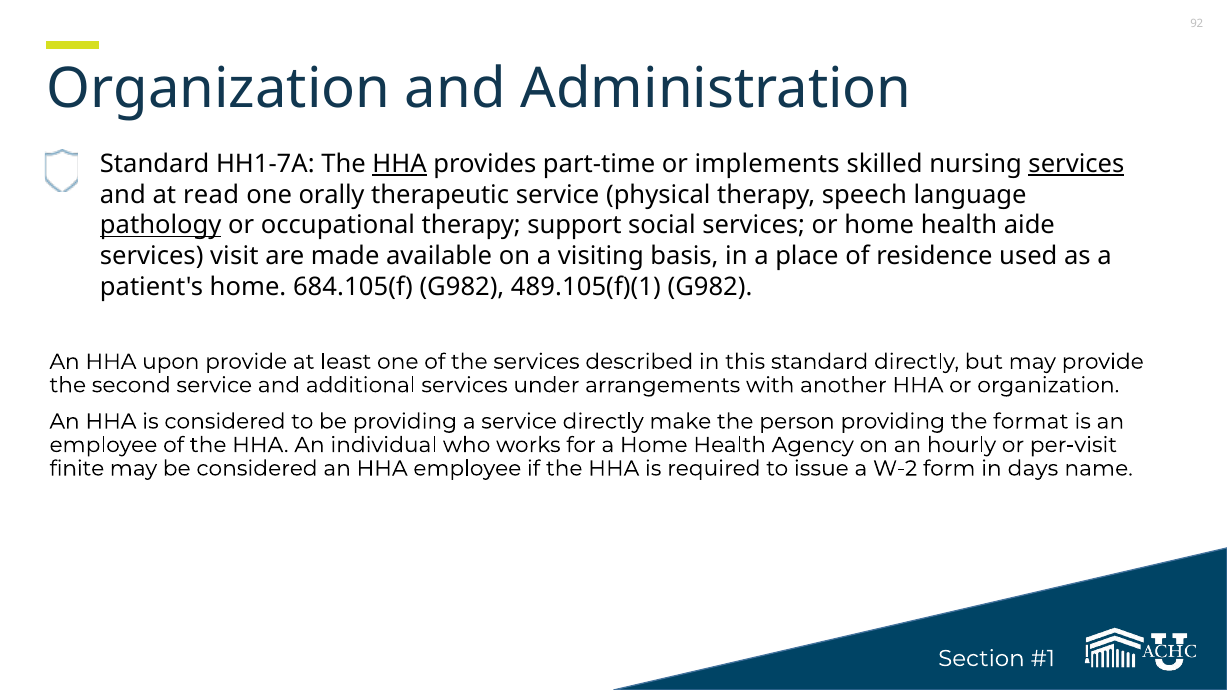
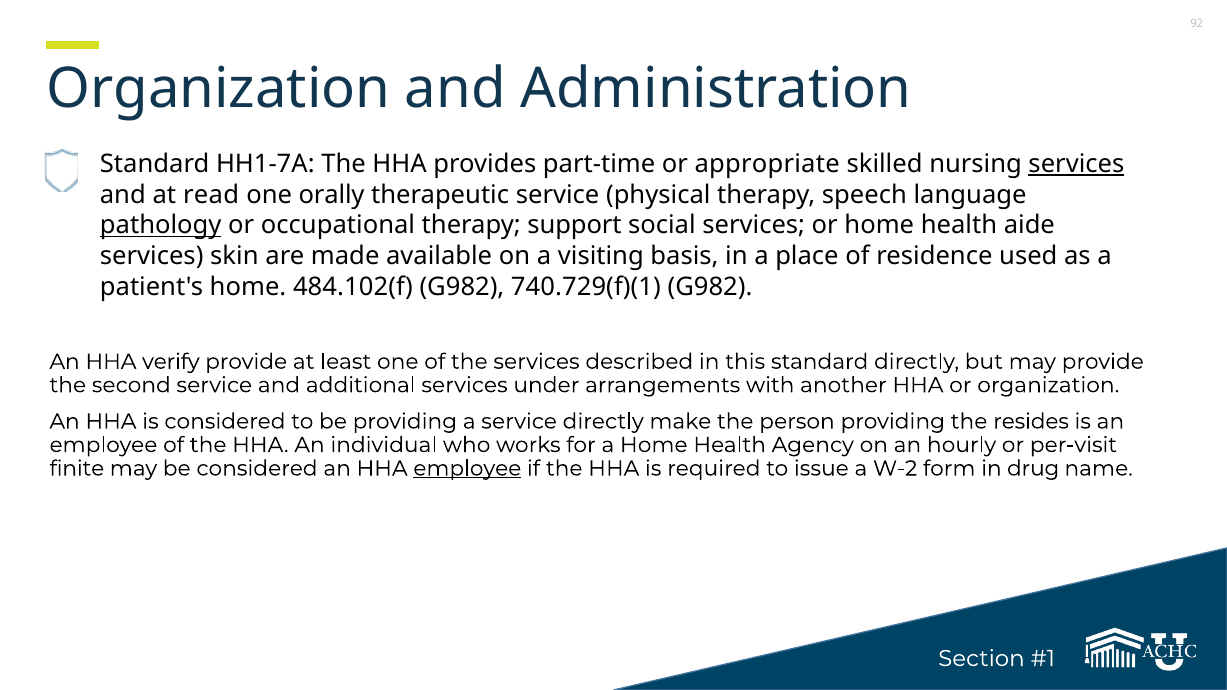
HHA at (400, 164) underline: present -> none
implements: implements -> appropriate
visit: visit -> skin
684.105(f: 684.105(f -> 484.102(f
489.105(f)(1: 489.105(f)(1 -> 740.729(f)(1
upon: upon -> verify
format: format -> resides
employee at (467, 469) underline: none -> present
days: days -> drug
